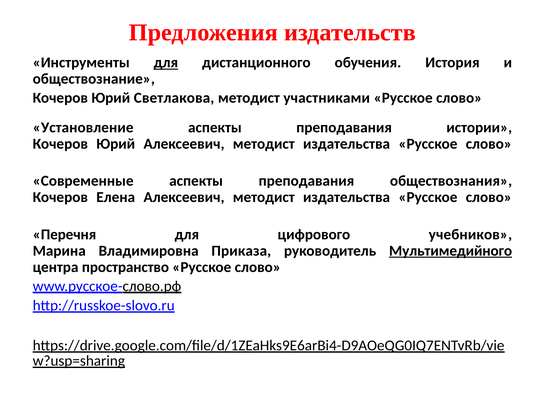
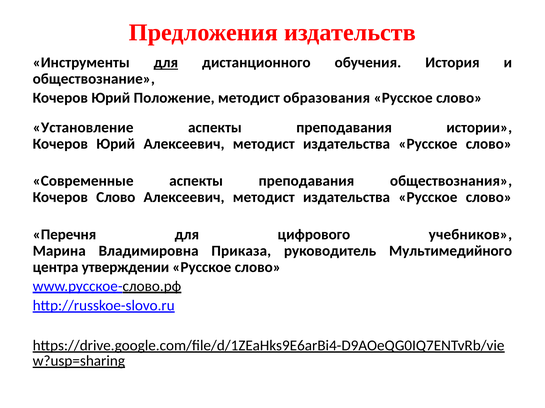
Светлакова: Светлакова -> Положение
участниками: участниками -> образования
Кочеров Елена: Елена -> Слово
Мультимедийного underline: present -> none
пространство: пространство -> утверждении
